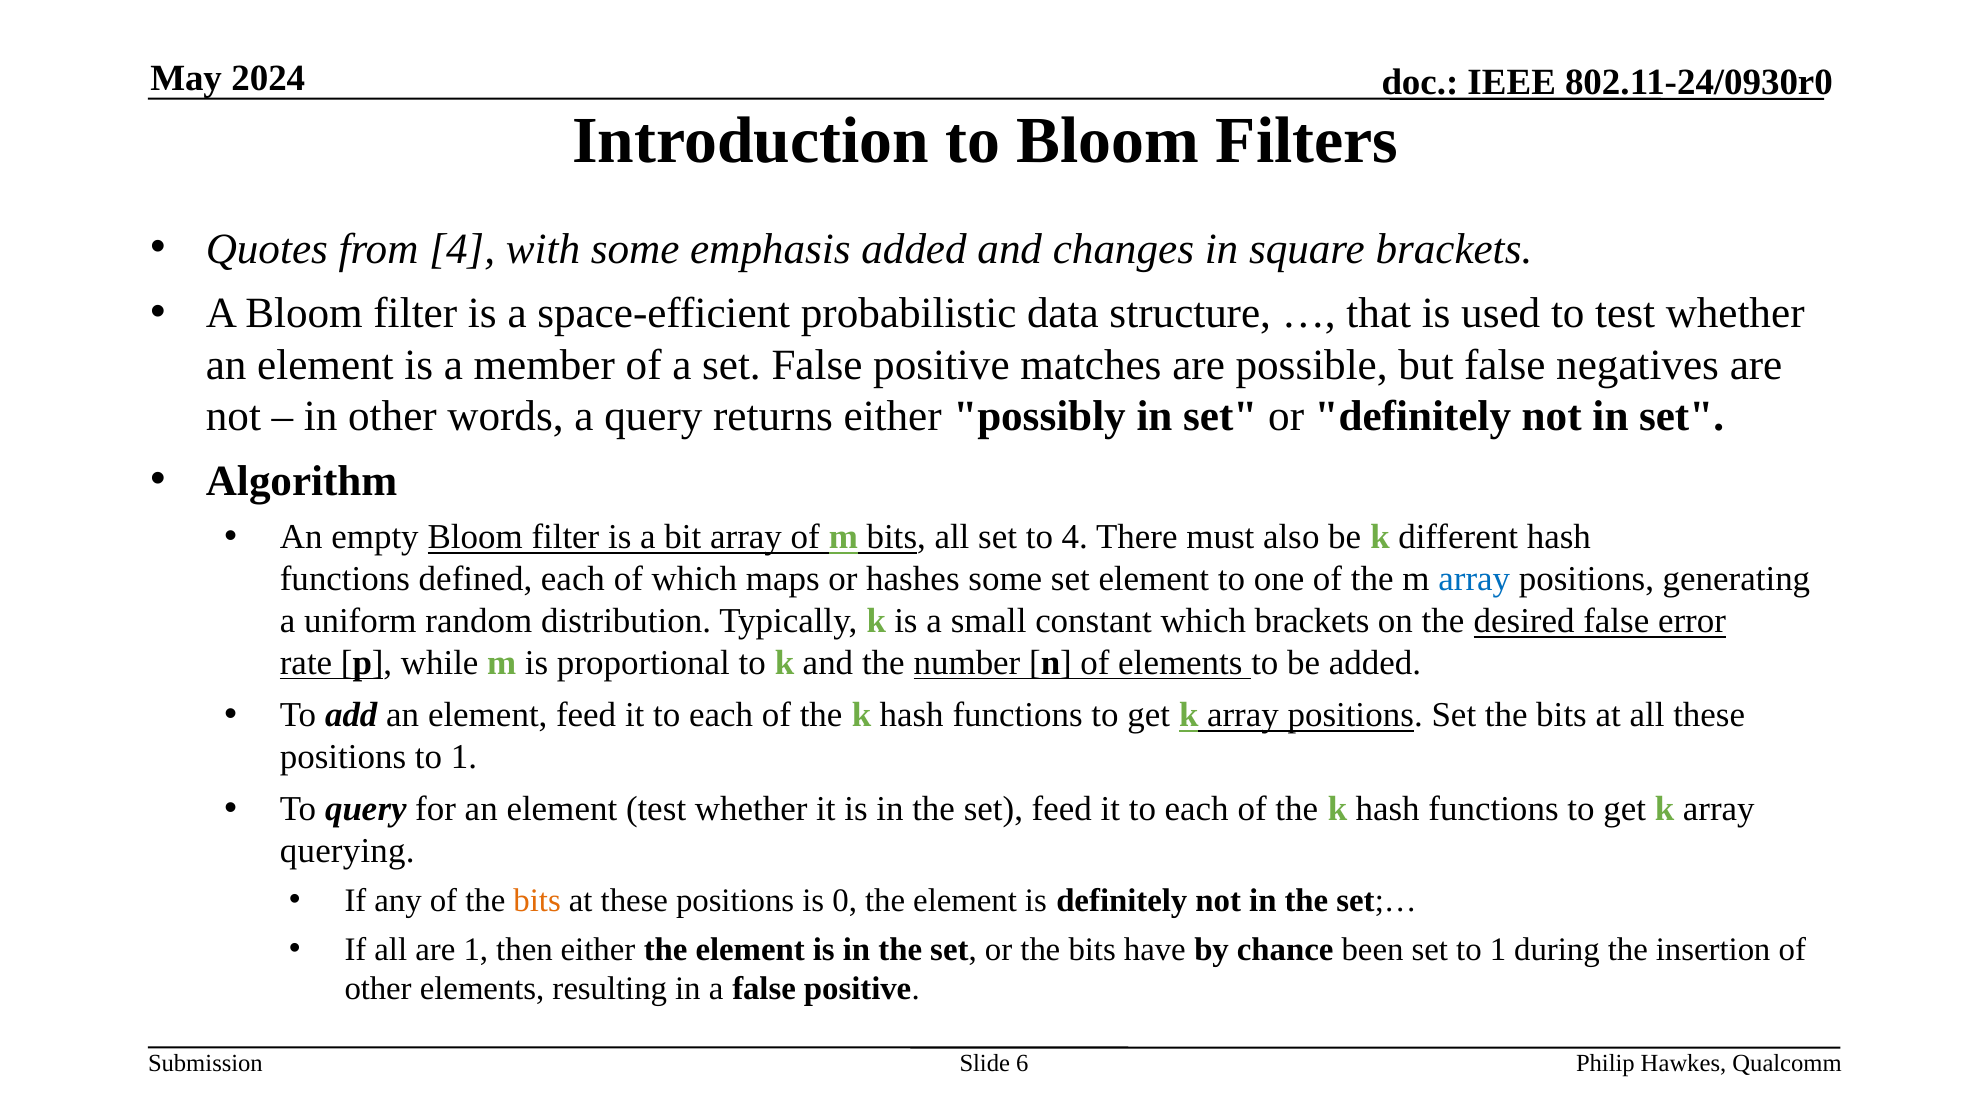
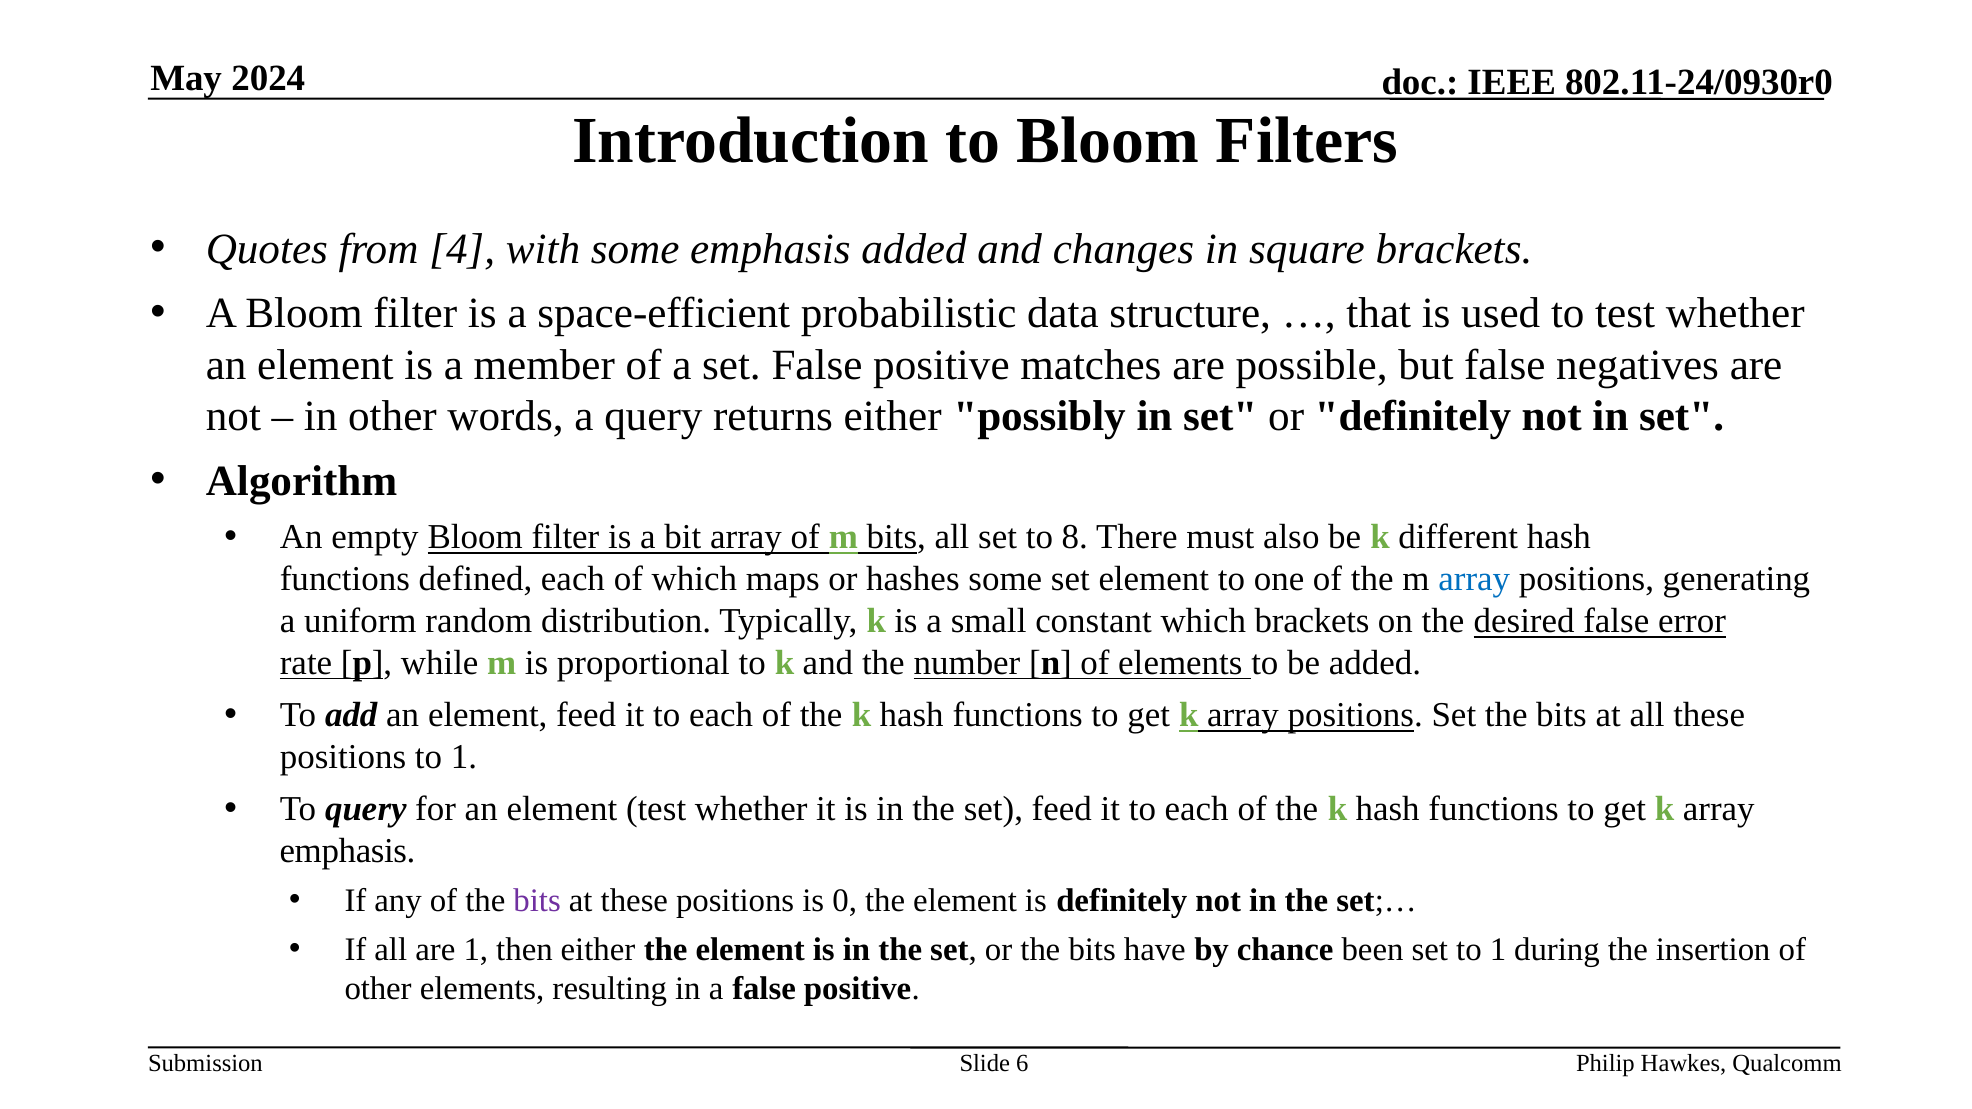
to 4: 4 -> 8
querying at (347, 851): querying -> emphasis
bits at (537, 901) colour: orange -> purple
